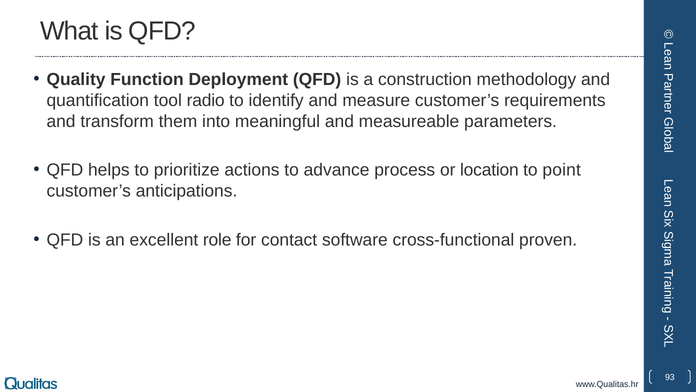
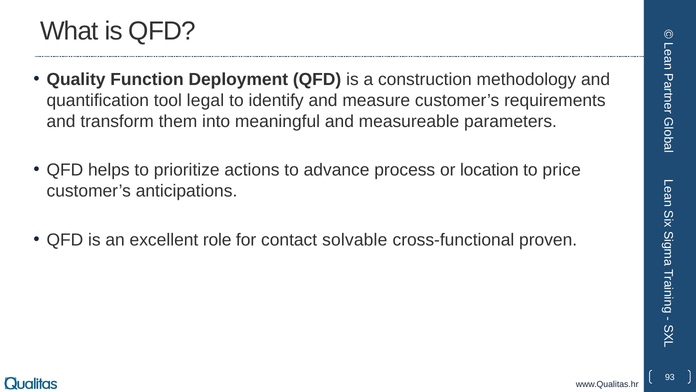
radio: radio -> legal
point: point -> price
software: software -> solvable
